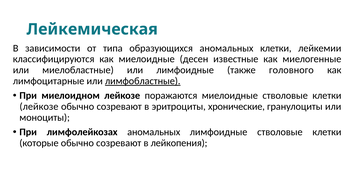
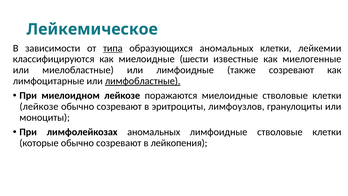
Лейкемическая: Лейкемическая -> Лейкемическое
типа underline: none -> present
десен: десен -> шести
также головного: головного -> созревают
хронические: хронические -> лимфоузлов
